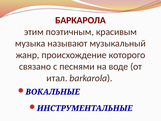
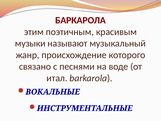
музыка: музыка -> музыки
